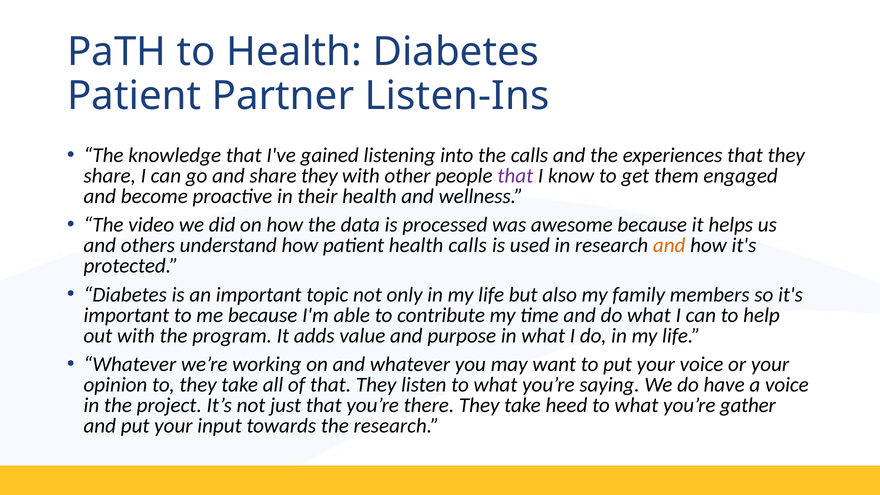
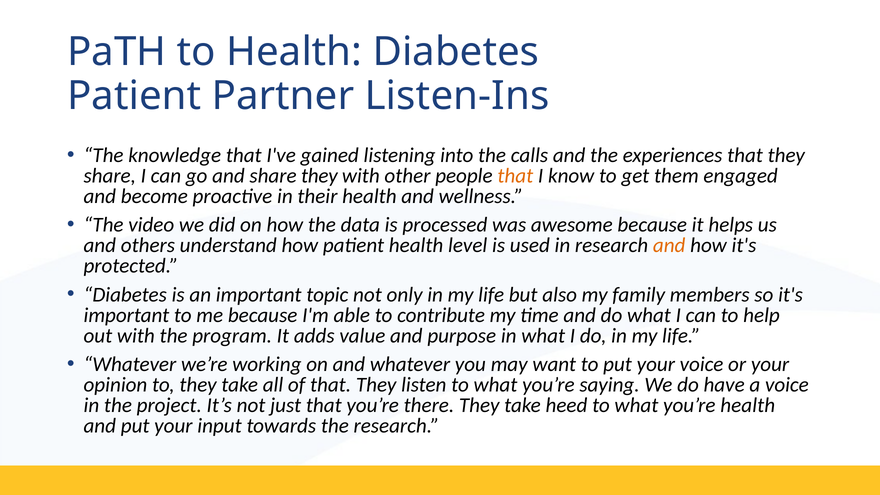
that at (515, 176) colour: purple -> orange
health calls: calls -> level
you’re gather: gather -> health
